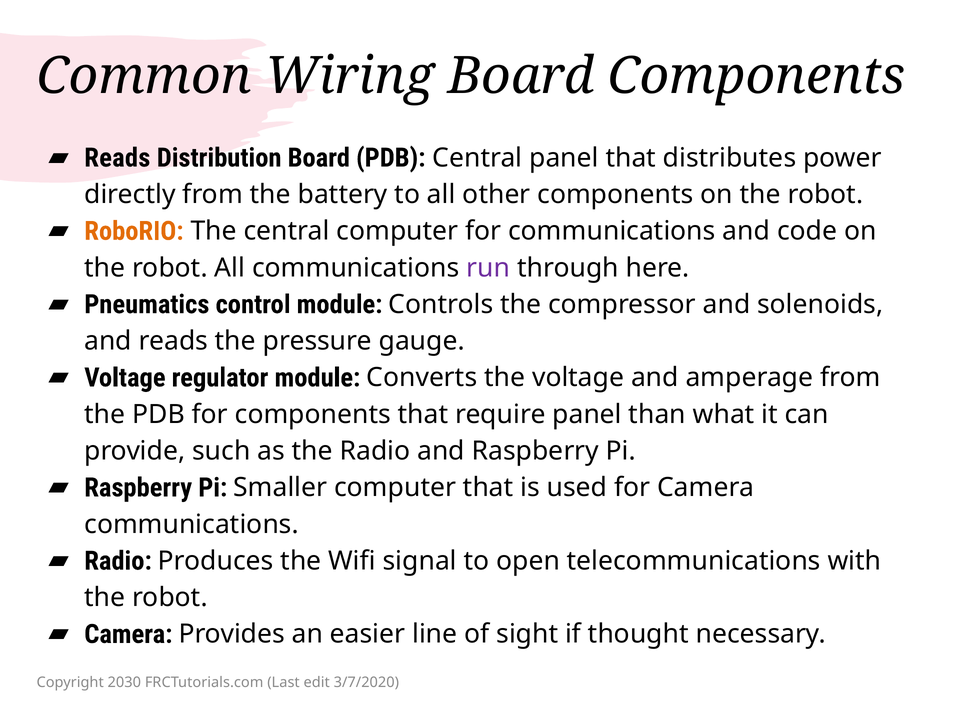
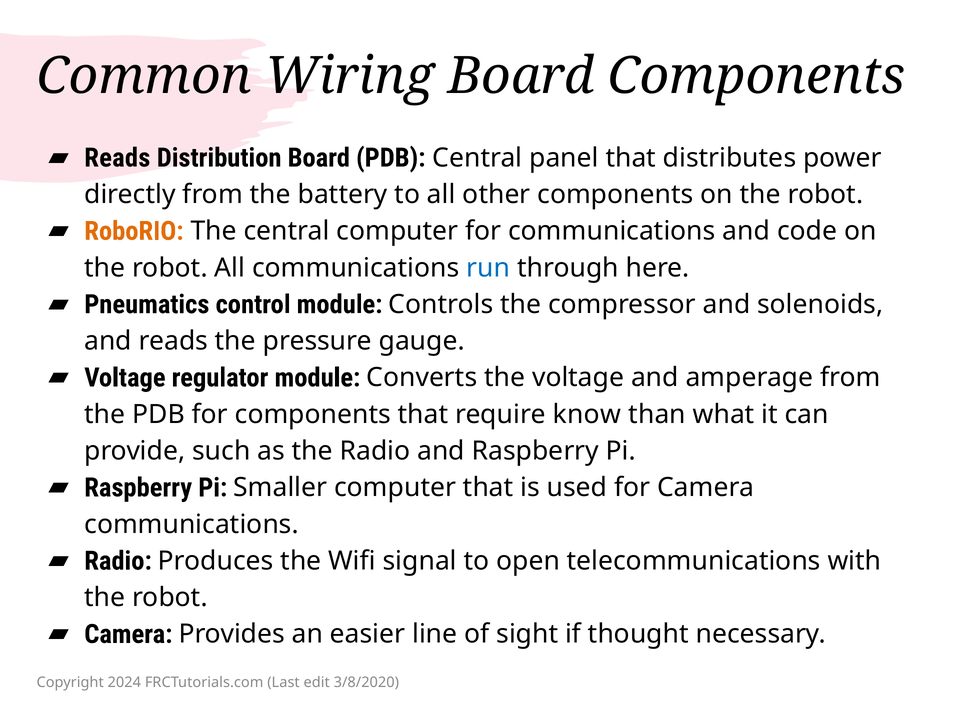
run colour: purple -> blue
require panel: panel -> know
2030: 2030 -> 2024
3/7/2020: 3/7/2020 -> 3/8/2020
